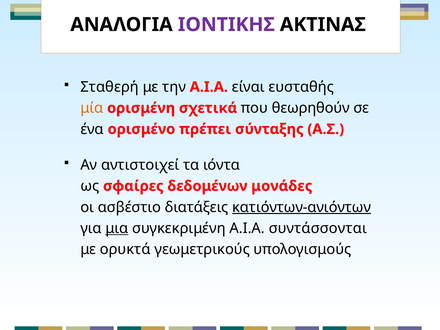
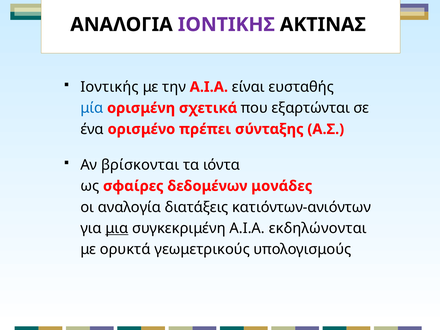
Σταθερή: Σταθερή -> Ιοντικής
μία colour: orange -> blue
θεωρηθούν: θεωρηθούν -> εξαρτώνται
αντιστοιχεί: αντιστοιχεί -> βρίσκονται
ασβέστιο: ασβέστιο -> αναλογία
κατιόντων-ανιόντων underline: present -> none
συντάσσονται: συντάσσονται -> εκδηλώνονται
